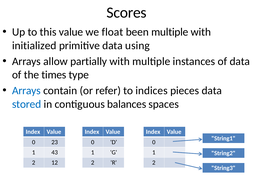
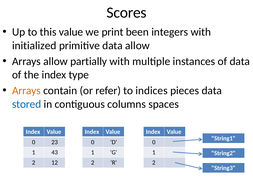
float: float -> print
been multiple: multiple -> integers
data using: using -> allow
the times: times -> index
Arrays at (26, 90) colour: blue -> orange
balances: balances -> columns
